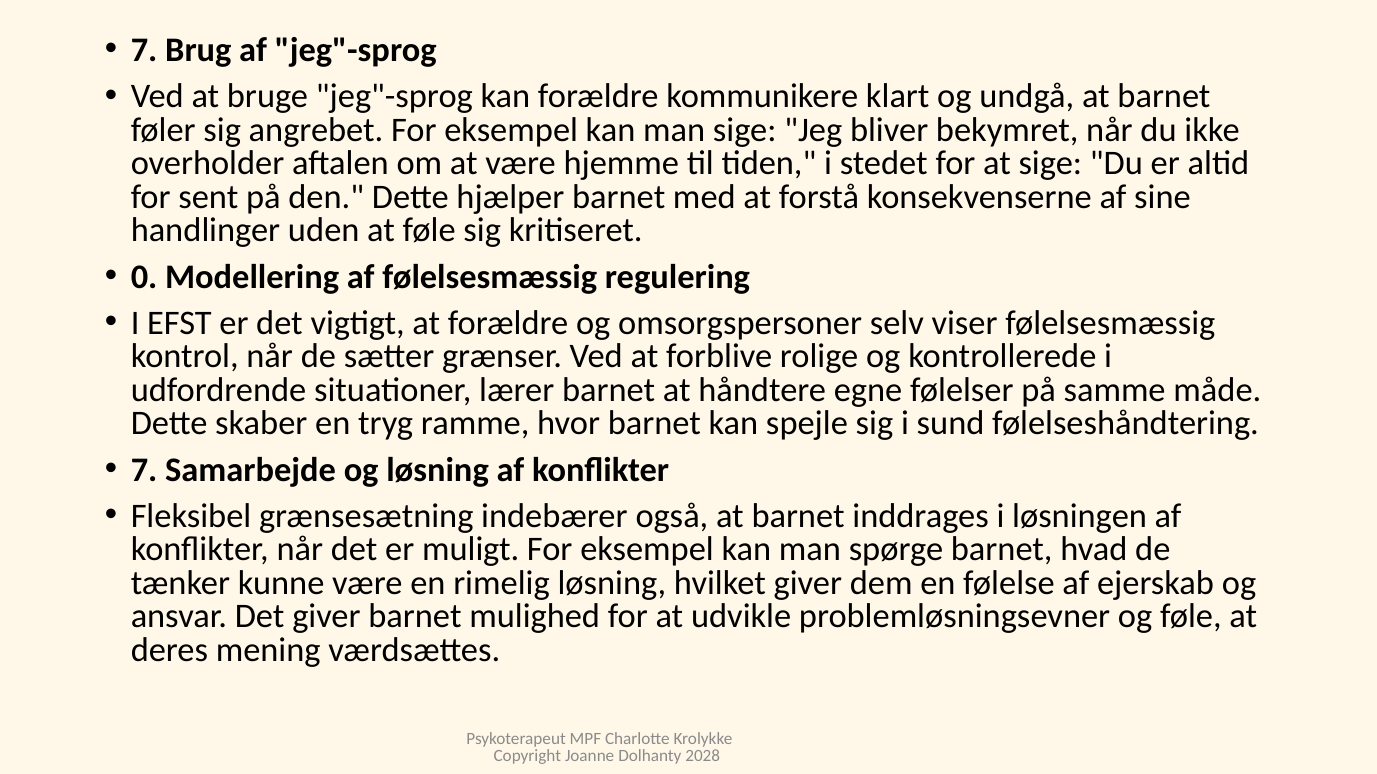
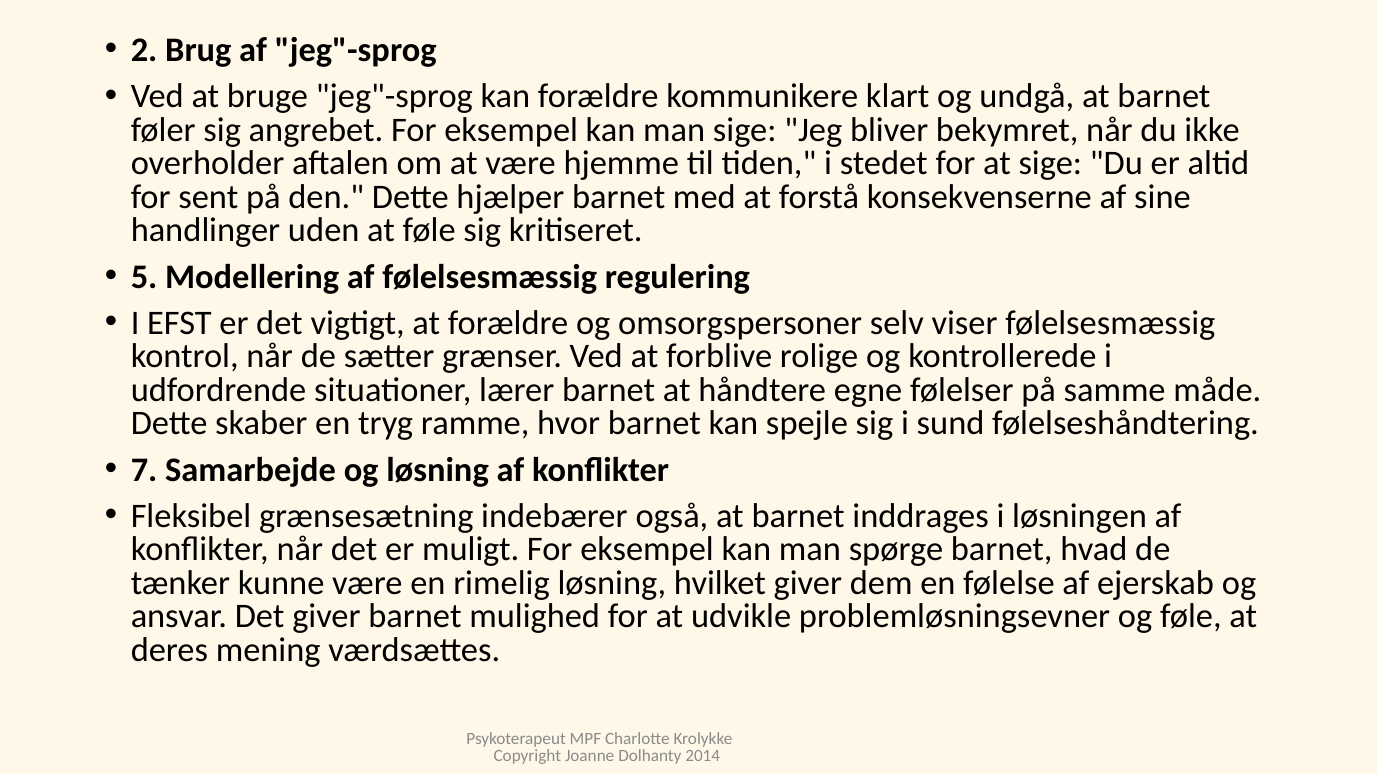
7 at (144, 50): 7 -> 2
0: 0 -> 5
2028: 2028 -> 2014
